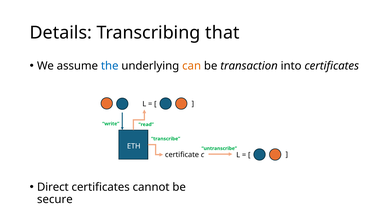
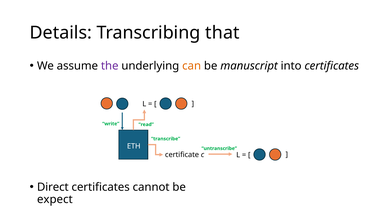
the colour: blue -> purple
transaction: transaction -> manuscript
secure: secure -> expect
